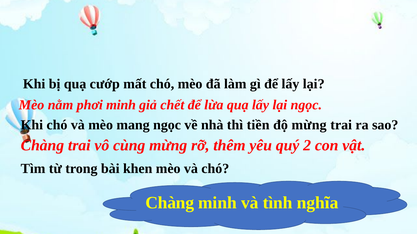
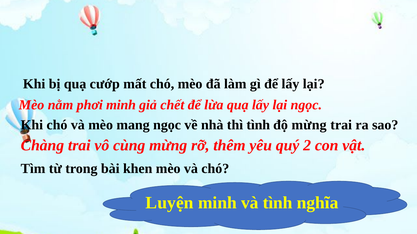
thì tiền: tiền -> tình
Chàng at (170, 203): Chàng -> Luyện
